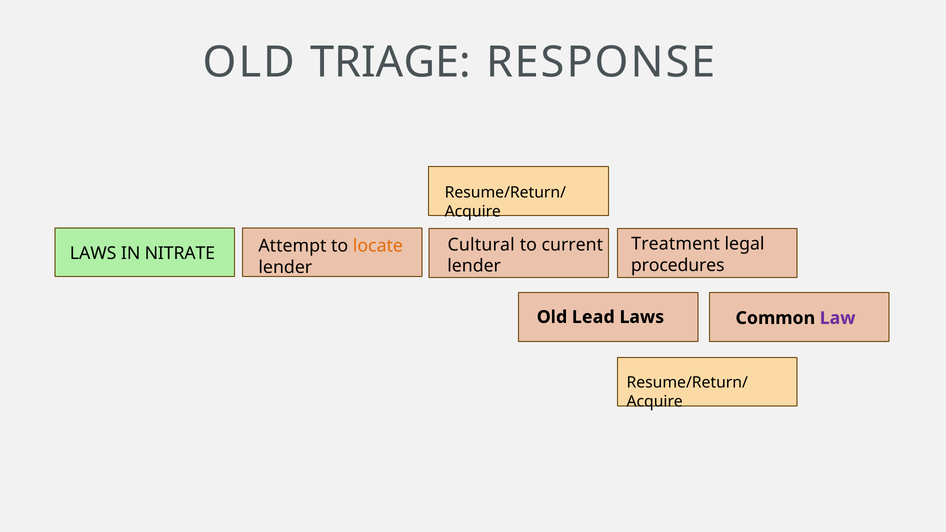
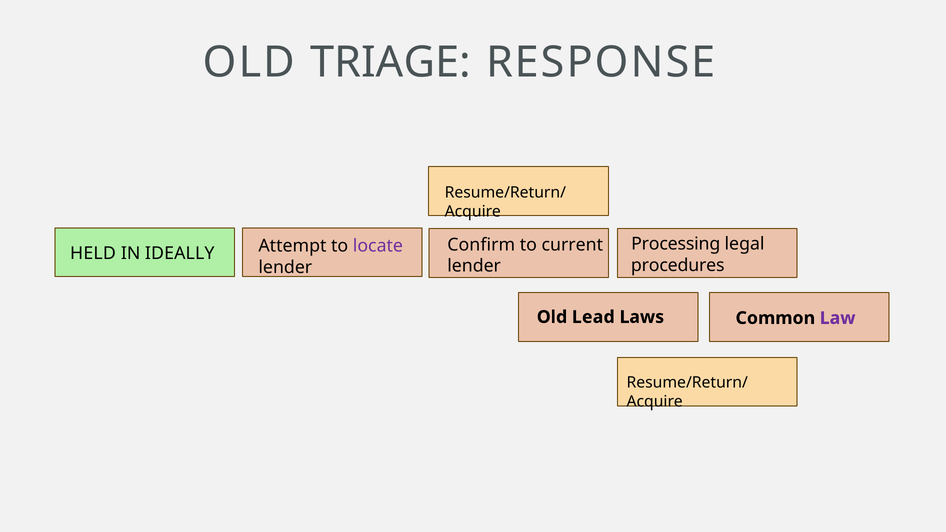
Treatment: Treatment -> Processing
Cultural: Cultural -> Confirm
LAWS at (93, 253): LAWS -> HELD
NITRATE: NITRATE -> IDEALLY
locate colour: orange -> purple
